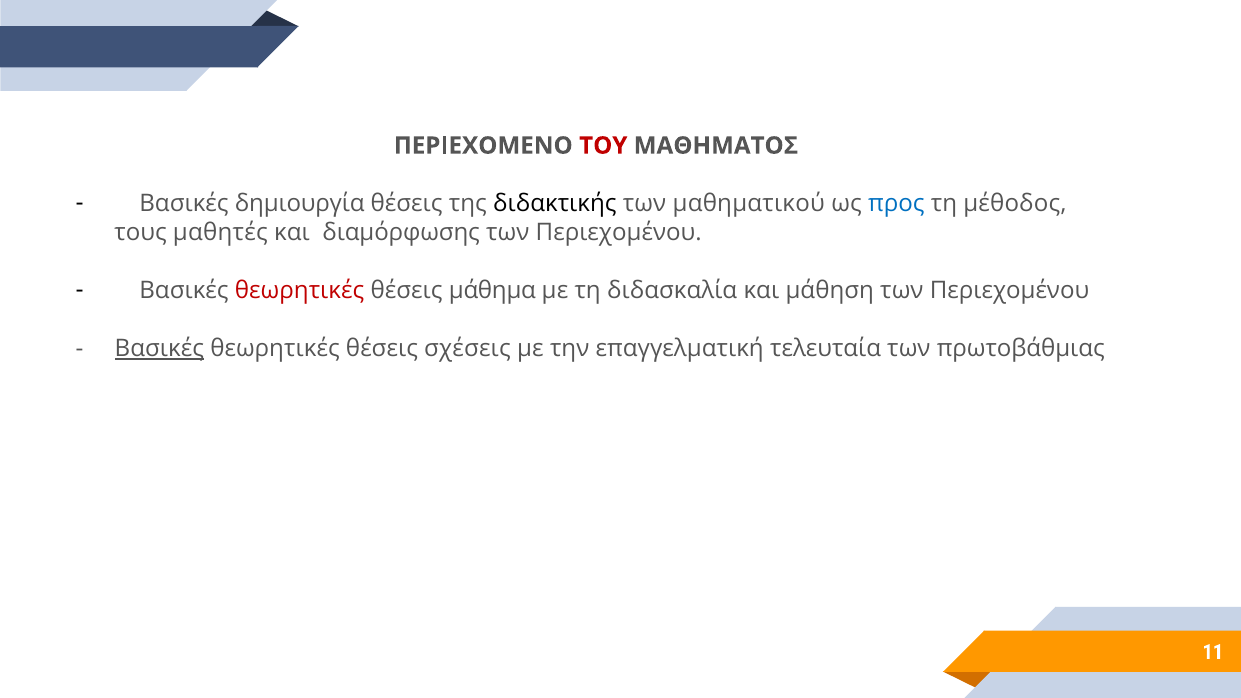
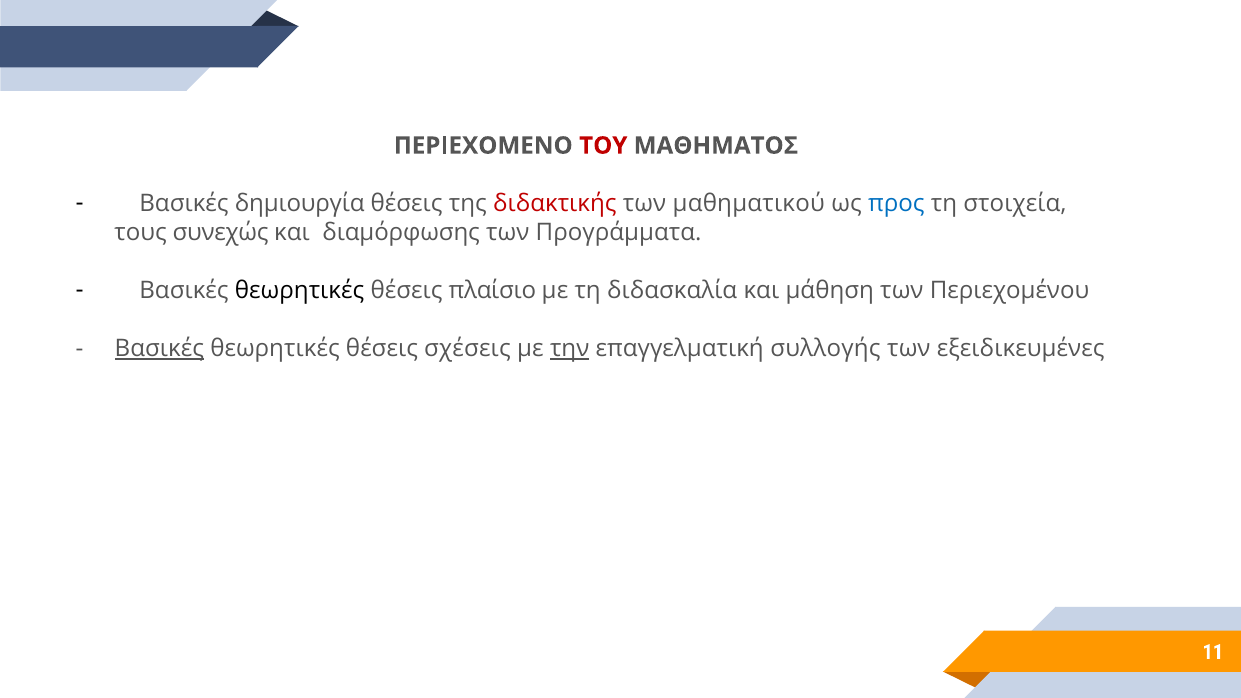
διδακτικής colour: black -> red
μέθοδος: μέθοδος -> στοιχεία
μαθητές: μαθητές -> συνεχώς
Περιεχομένου at (619, 233): Περιεχομένου -> Προγράμματα
θεωρητικές at (300, 291) colour: red -> black
μάθημα: μάθημα -> πλαίσιο
την underline: none -> present
τελευταία: τελευταία -> συλλογής
πρωτοβάθμιας: πρωτοβάθμιας -> εξειδικευμένες
